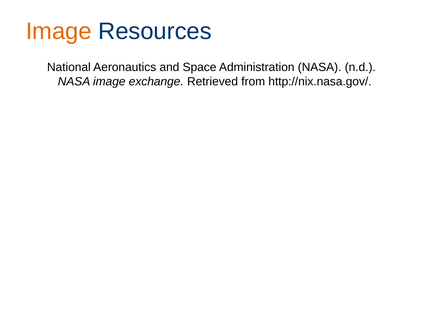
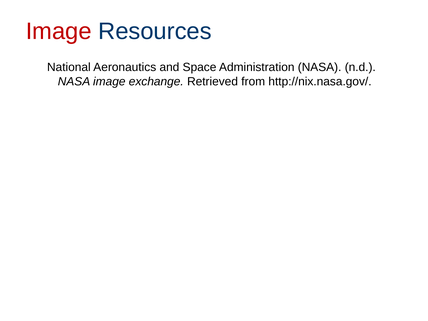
Image at (59, 31) colour: orange -> red
